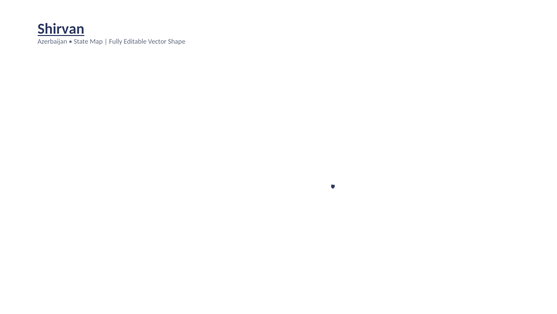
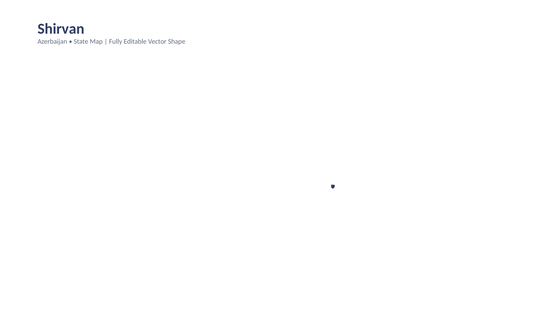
Shirvan underline: present -> none
